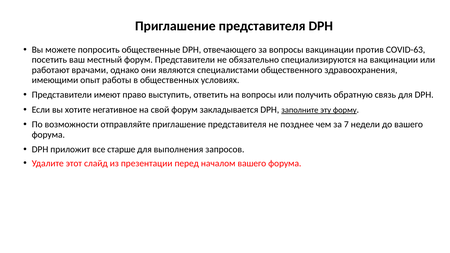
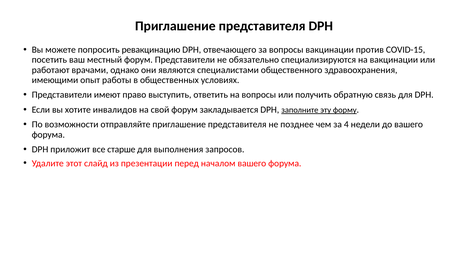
общественные: общественные -> ревакцинацию
COVID-63: COVID-63 -> COVID-15
негативное: негативное -> инвалидов
7: 7 -> 4
